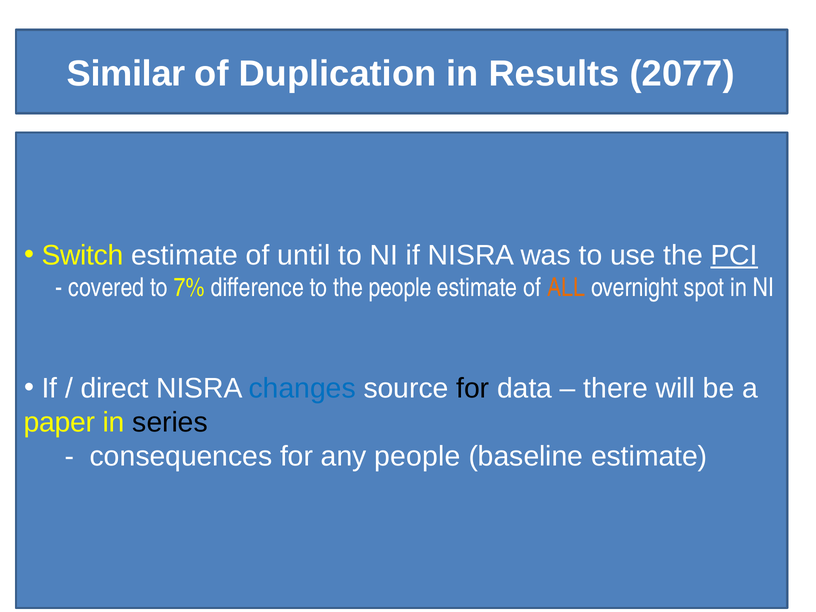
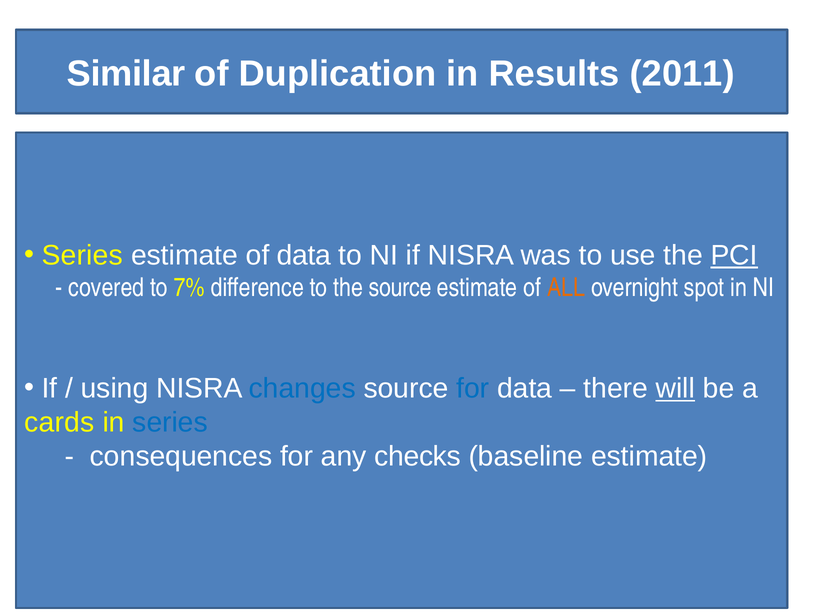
2077: 2077 -> 2011
Switch at (83, 255): Switch -> Series
of until: until -> data
the people: people -> source
direct: direct -> using
for at (473, 388) colour: black -> blue
will underline: none -> present
paper: paper -> cards
series at (170, 422) colour: black -> blue
any people: people -> checks
